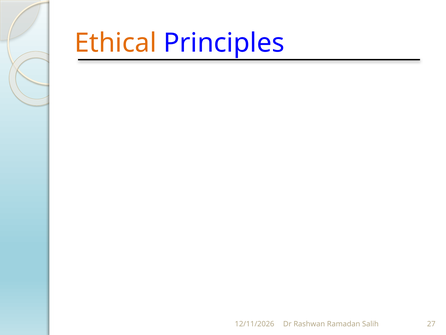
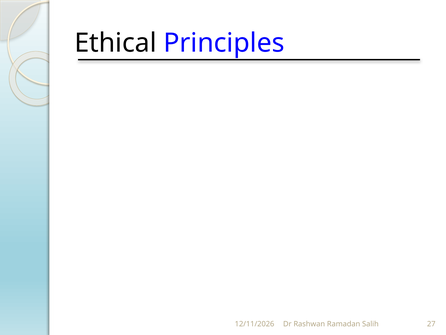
Ethical colour: orange -> black
